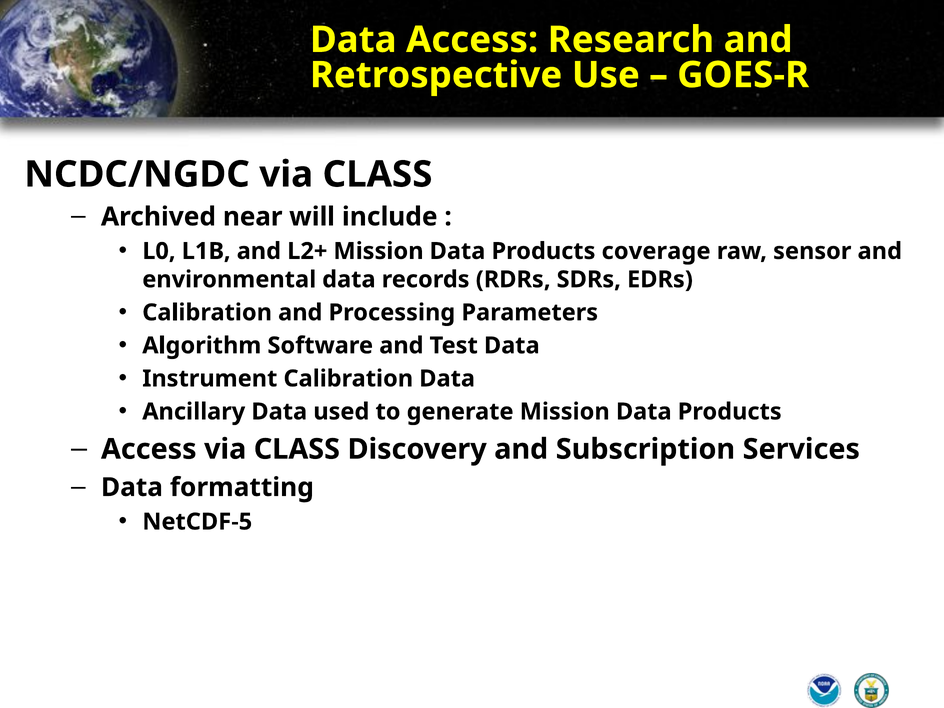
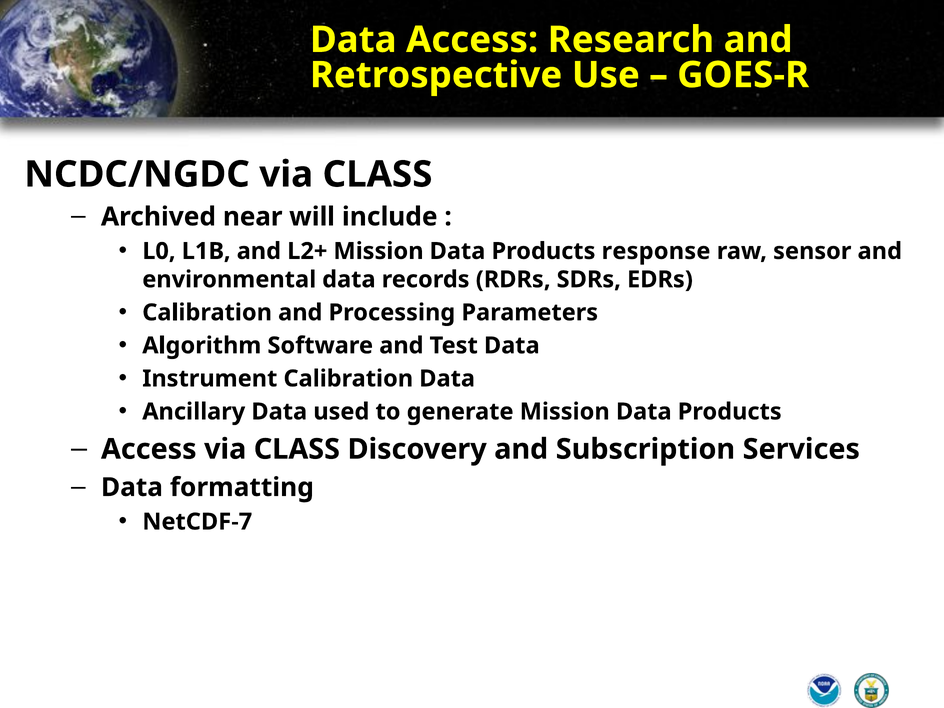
coverage: coverage -> response
NetCDF-5: NetCDF-5 -> NetCDF-7
